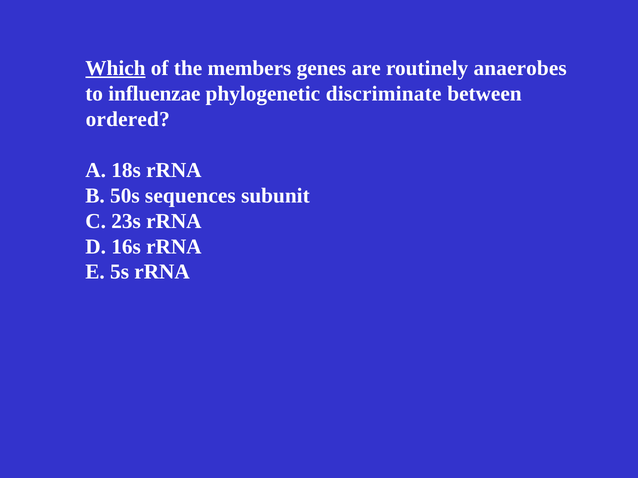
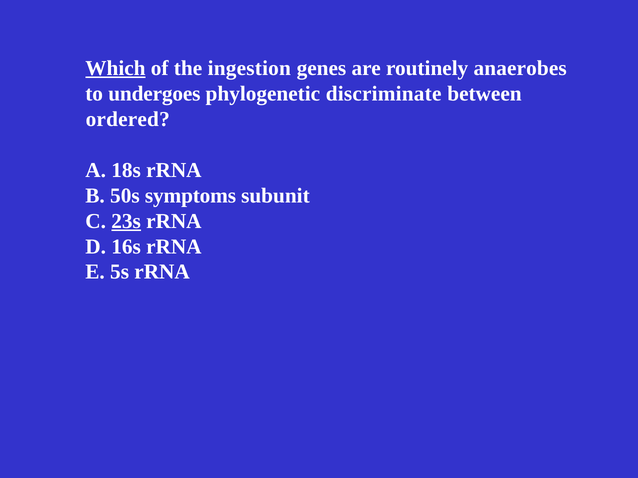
members: members -> ingestion
influenzae: influenzae -> undergoes
sequences: sequences -> symptoms
23s underline: none -> present
